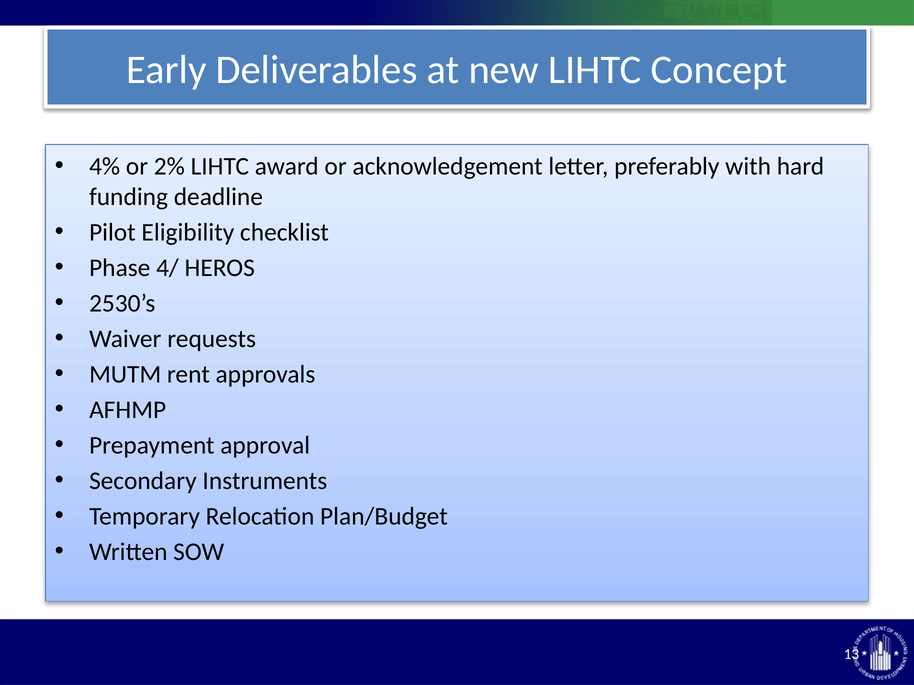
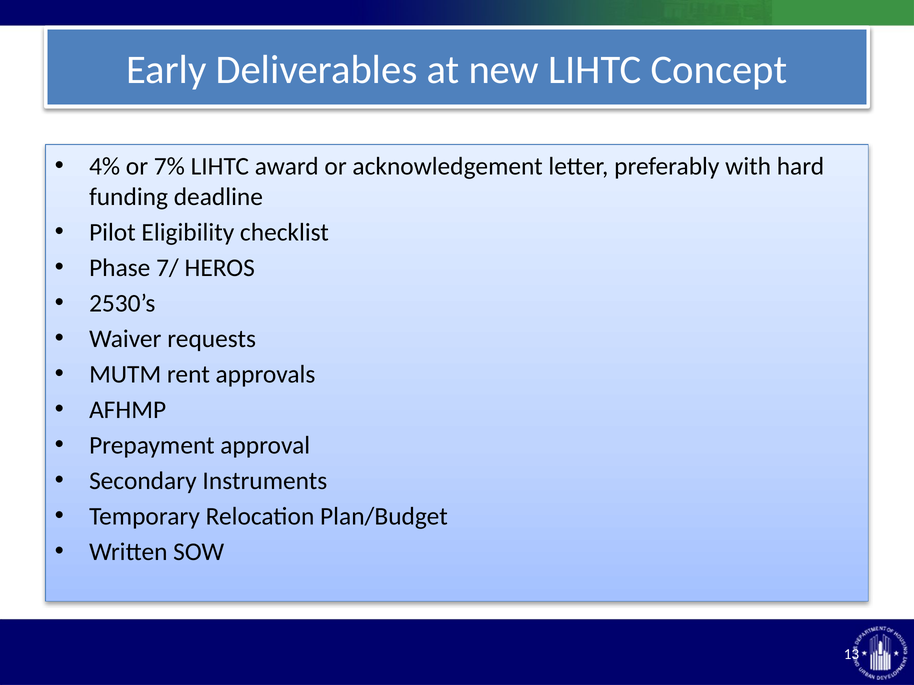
2%: 2% -> 7%
4/: 4/ -> 7/
